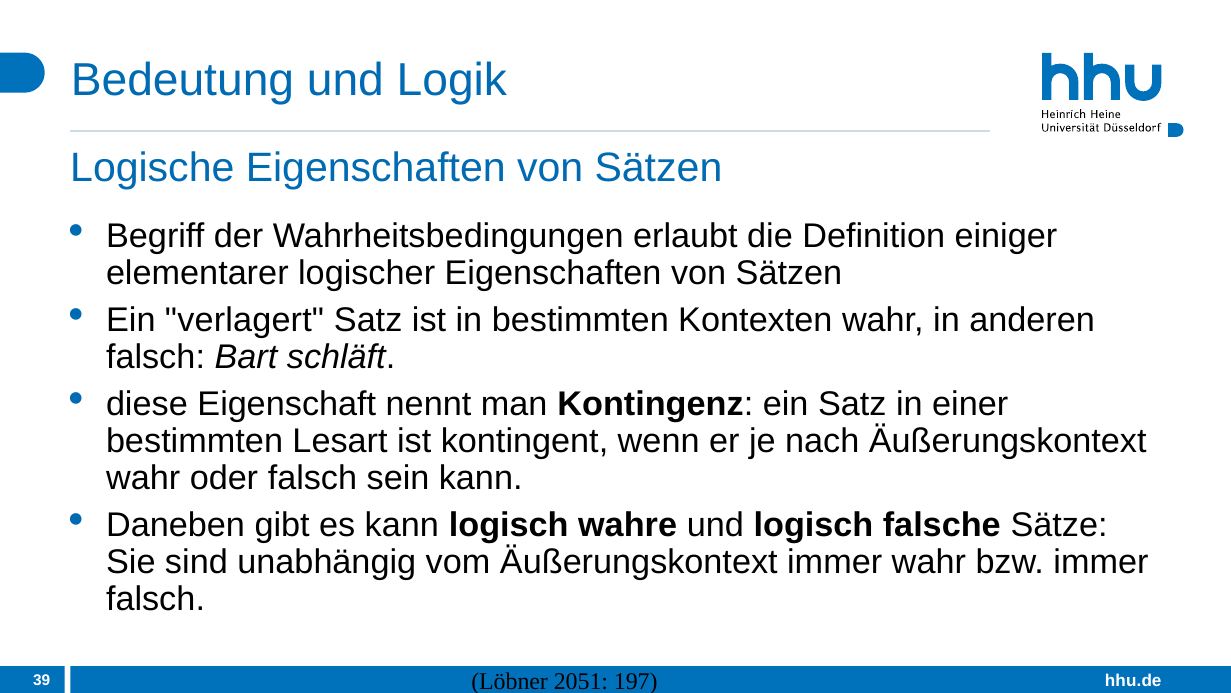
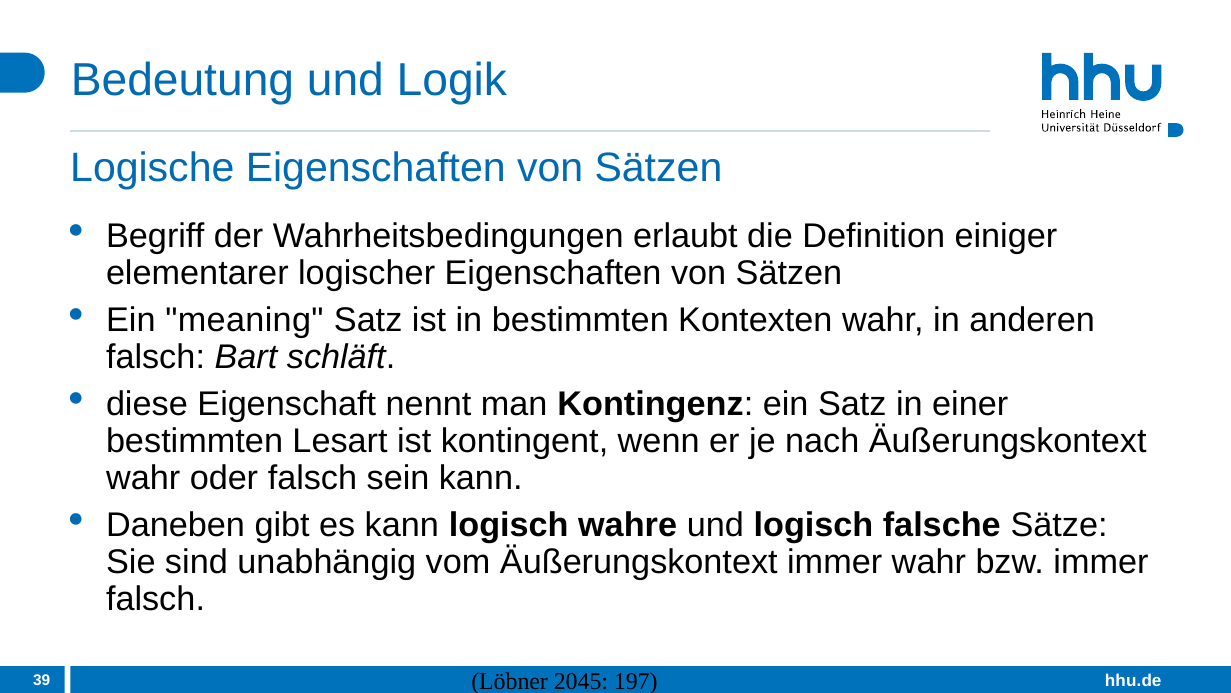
verlagert: verlagert -> meaning
2051: 2051 -> 2045
